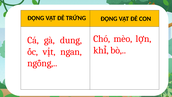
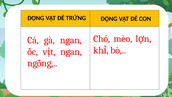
gà dung: dung -> ngan
